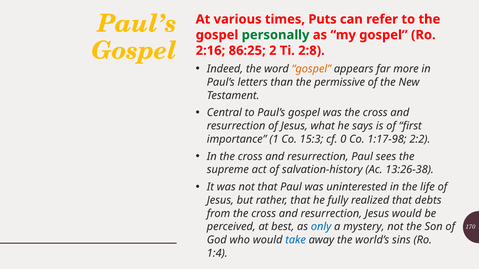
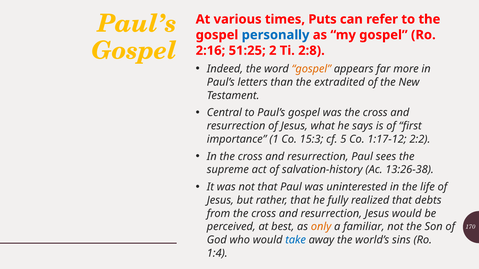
personally colour: green -> blue
86:25: 86:25 -> 51:25
permissive: permissive -> extradited
0: 0 -> 5
1:17-98: 1:17-98 -> 1:17-12
only colour: blue -> orange
mystery: mystery -> familiar
